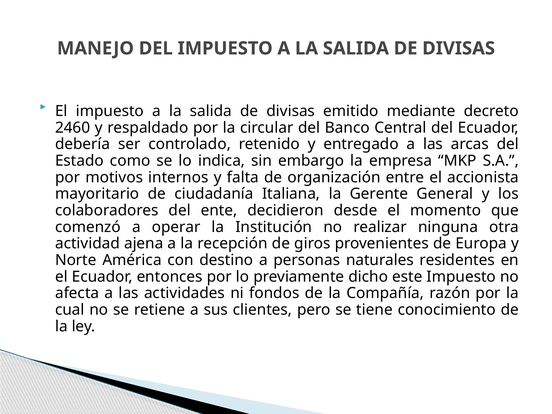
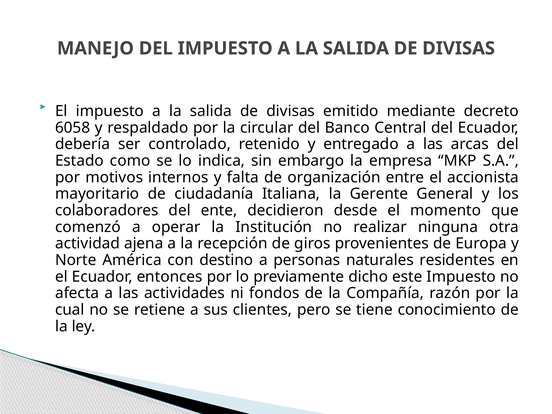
2460: 2460 -> 6058
